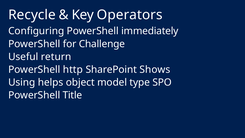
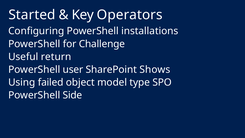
Recycle: Recycle -> Started
immediately: immediately -> installations
http: http -> user
helps: helps -> failed
Title: Title -> Side
